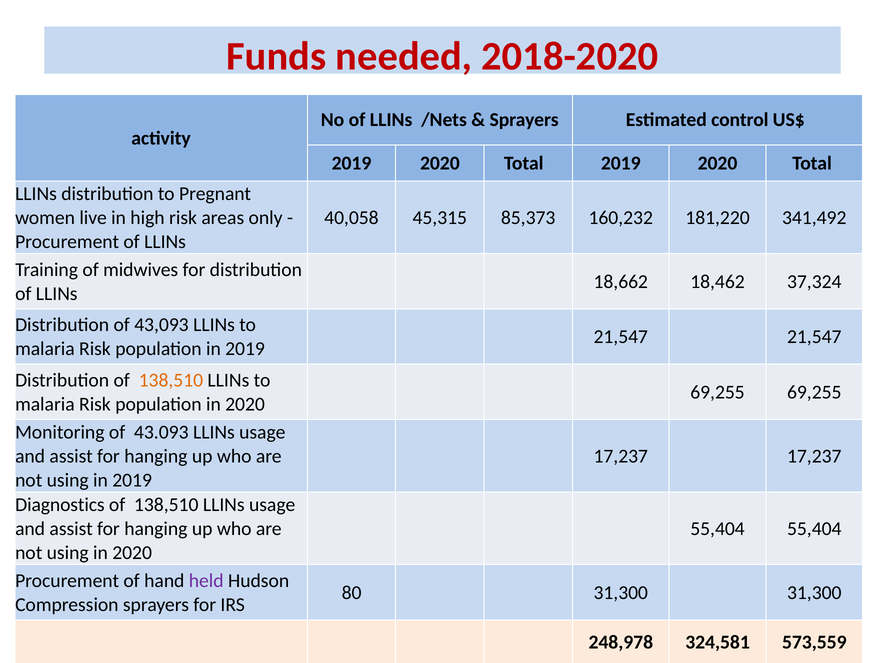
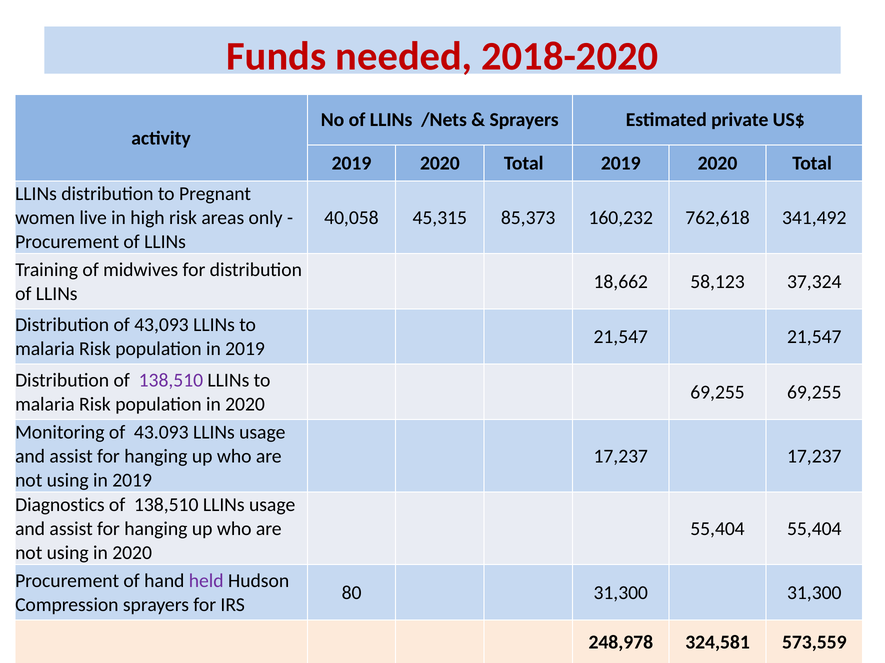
control: control -> private
181,220: 181,220 -> 762,618
18,462: 18,462 -> 58,123
138,510 at (171, 381) colour: orange -> purple
